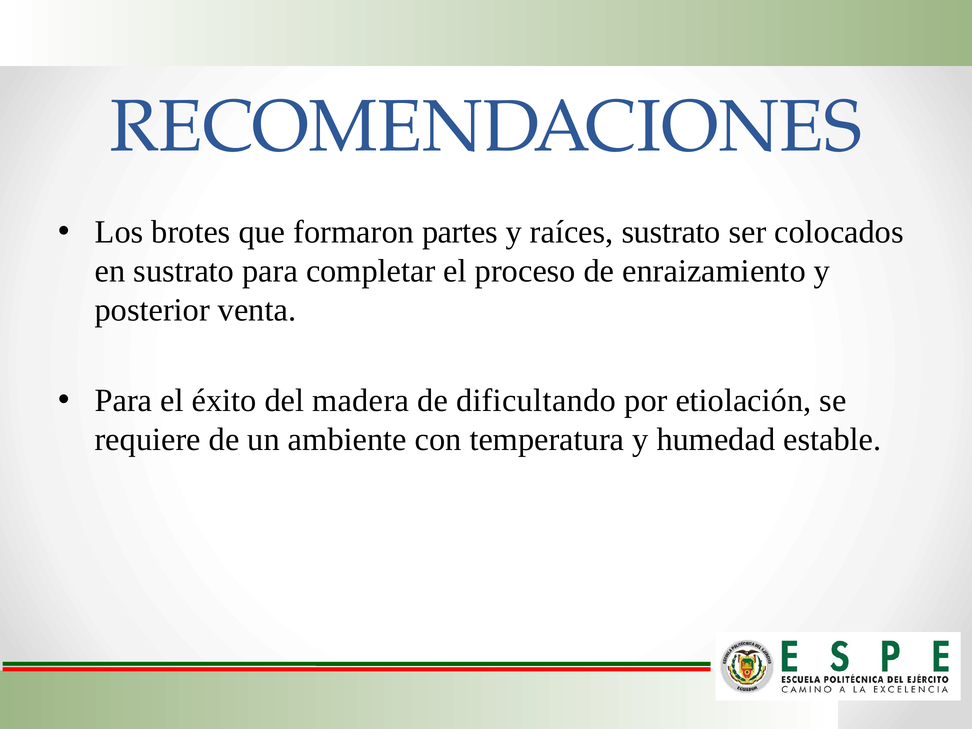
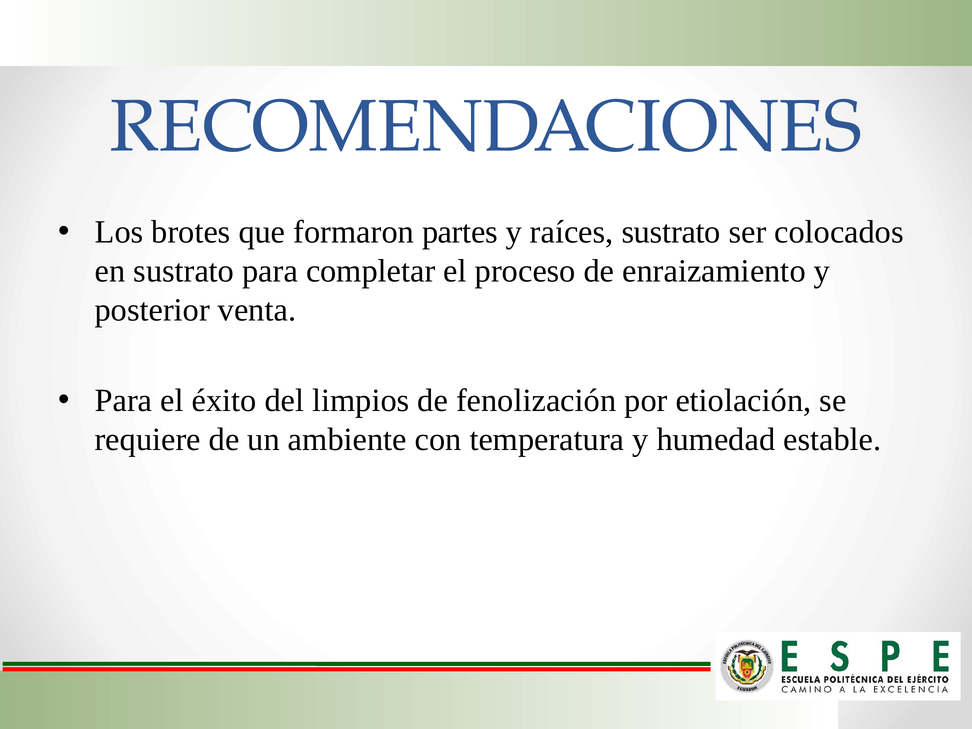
madera: madera -> limpios
dificultando: dificultando -> fenolización
